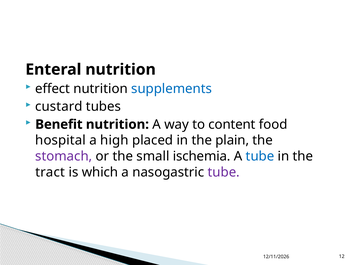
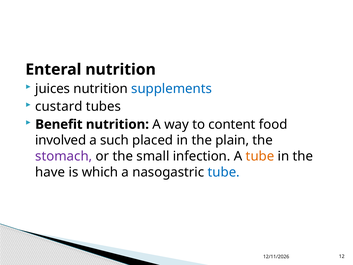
effect: effect -> juices
hospital: hospital -> involved
high: high -> such
ischemia: ischemia -> infection
tube at (260, 156) colour: blue -> orange
tract: tract -> have
tube at (224, 172) colour: purple -> blue
